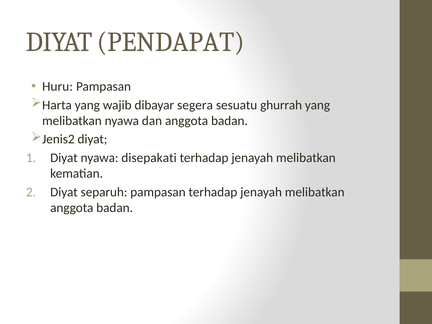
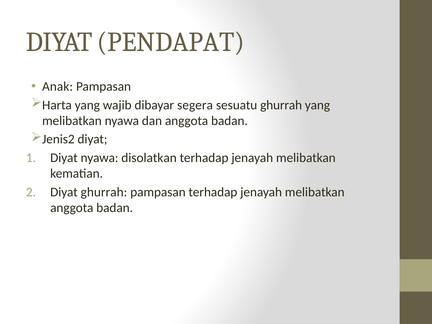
Huru: Huru -> Anak
disepakati: disepakati -> disolatkan
Diyat separuh: separuh -> ghurrah
